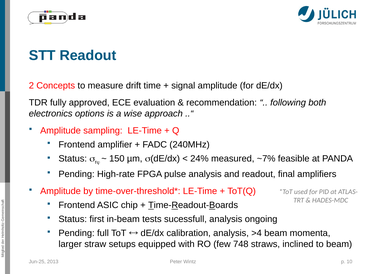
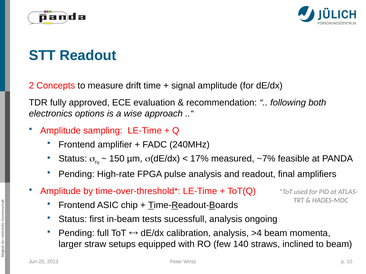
24%: 24% -> 17%
748: 748 -> 140
